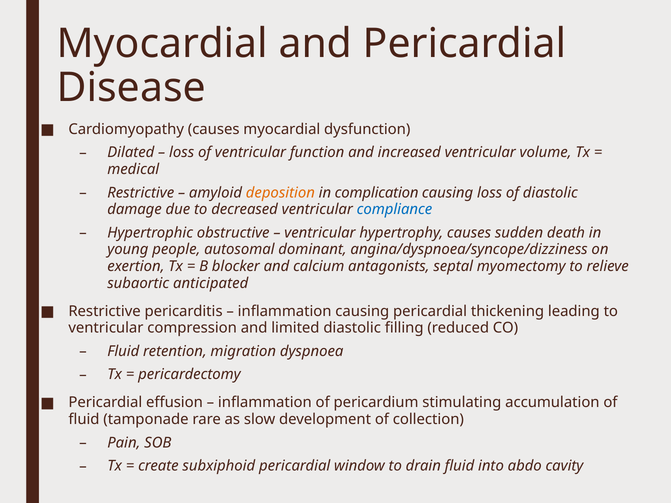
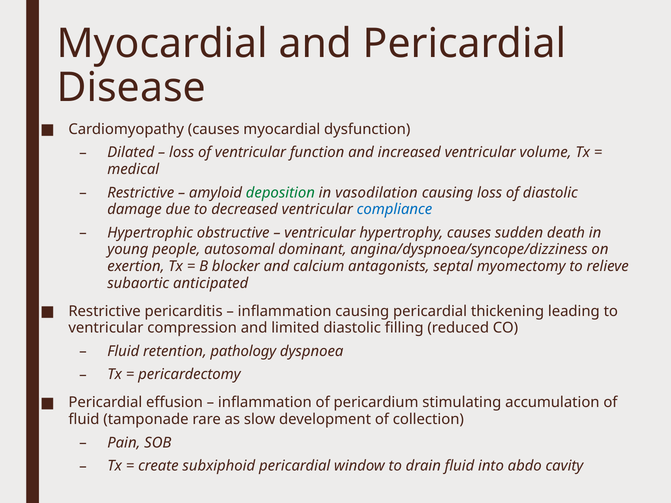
deposition colour: orange -> green
complication: complication -> vasodilation
migration: migration -> pathology
